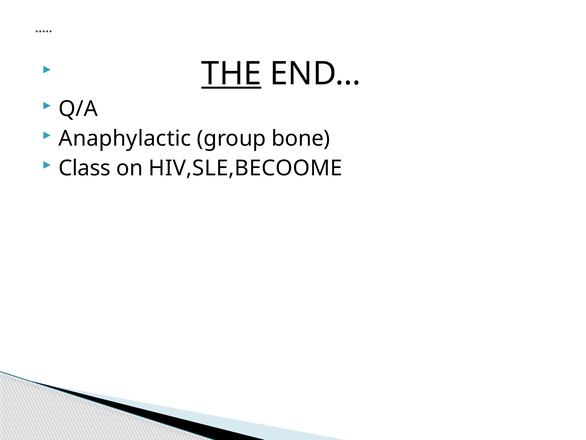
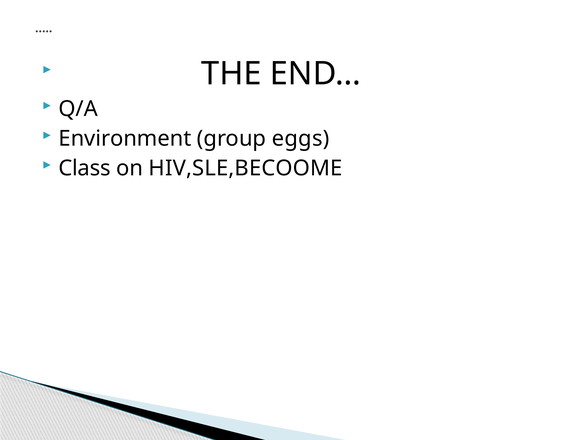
THE underline: present -> none
Anaphylactic: Anaphylactic -> Environment
bone: bone -> eggs
